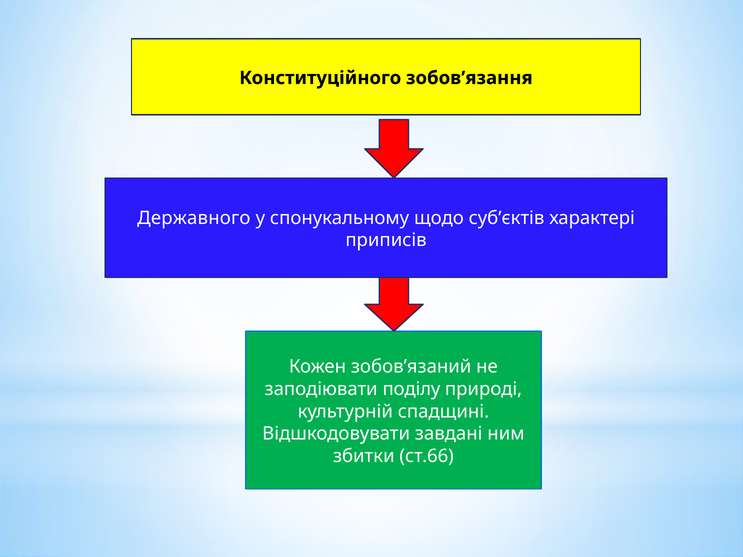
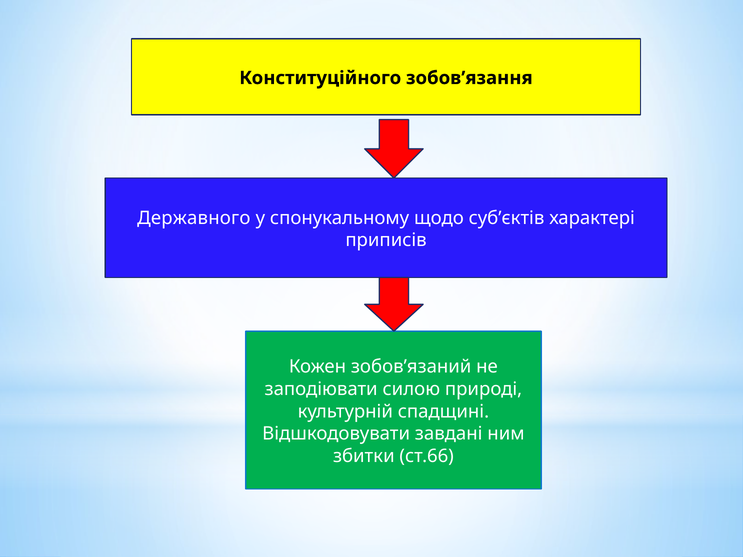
поділу: поділу -> силою
